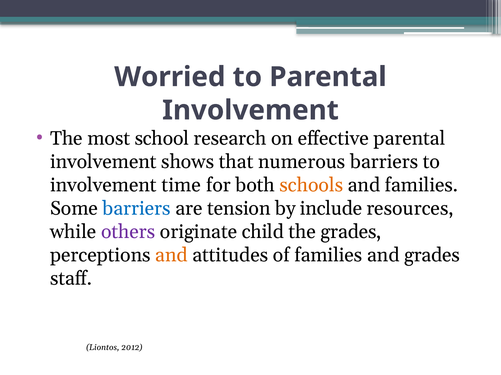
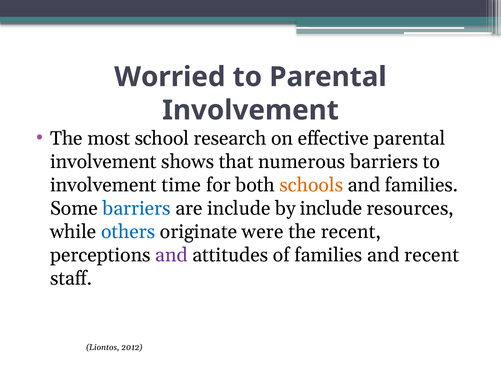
are tension: tension -> include
others colour: purple -> blue
child: child -> were
the grades: grades -> recent
and at (172, 256) colour: orange -> purple
and grades: grades -> recent
